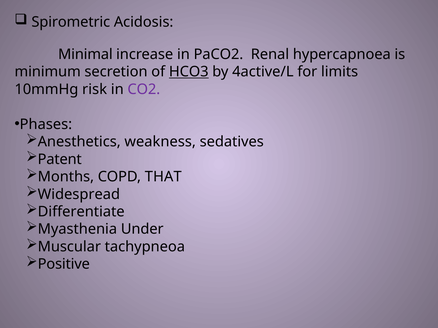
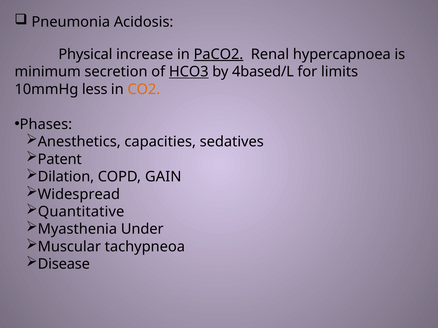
Spirometric: Spirometric -> Pneumonia
Minimal: Minimal -> Physical
PaCO2 underline: none -> present
4active/L: 4active/L -> 4based/L
risk: risk -> less
CO2 colour: purple -> orange
weakness: weakness -> capacities
Months: Months -> Dilation
THAT: THAT -> GAIN
Differentiate: Differentiate -> Quantitative
Positive: Positive -> Disease
